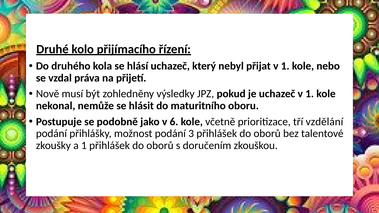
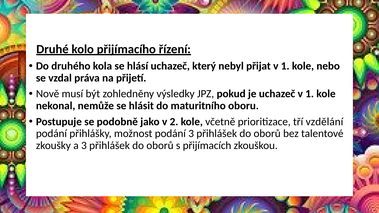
6: 6 -> 2
a 1: 1 -> 3
doručením: doručením -> přijímacích
